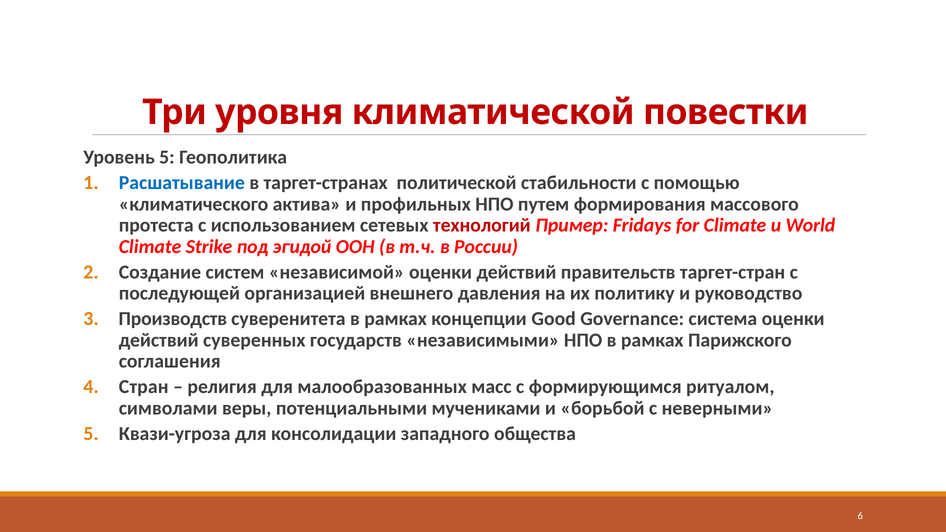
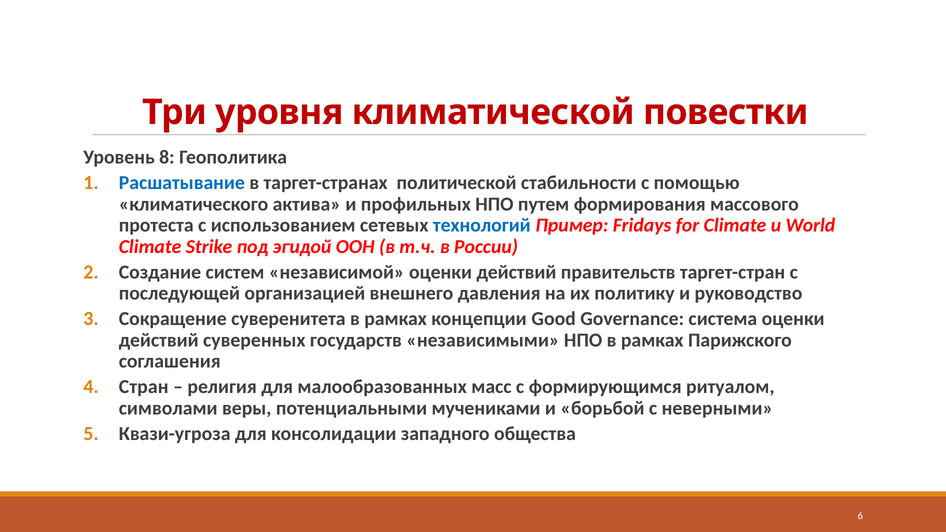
Уровень 5: 5 -> 8
технологий colour: red -> blue
Производств: Производств -> Сокращение
